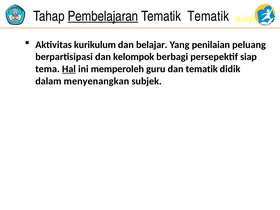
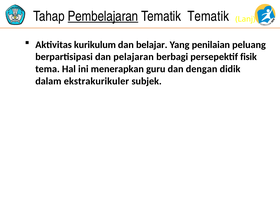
kelompok: kelompok -> pelajaran
siap: siap -> fisik
Hal underline: present -> none
memperoleh: memperoleh -> menerapkan
dan tematik: tematik -> dengan
menyenangkan: menyenangkan -> ekstrakurikuler
